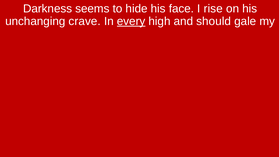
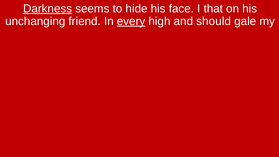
Darkness underline: none -> present
rise: rise -> that
crave: crave -> friend
